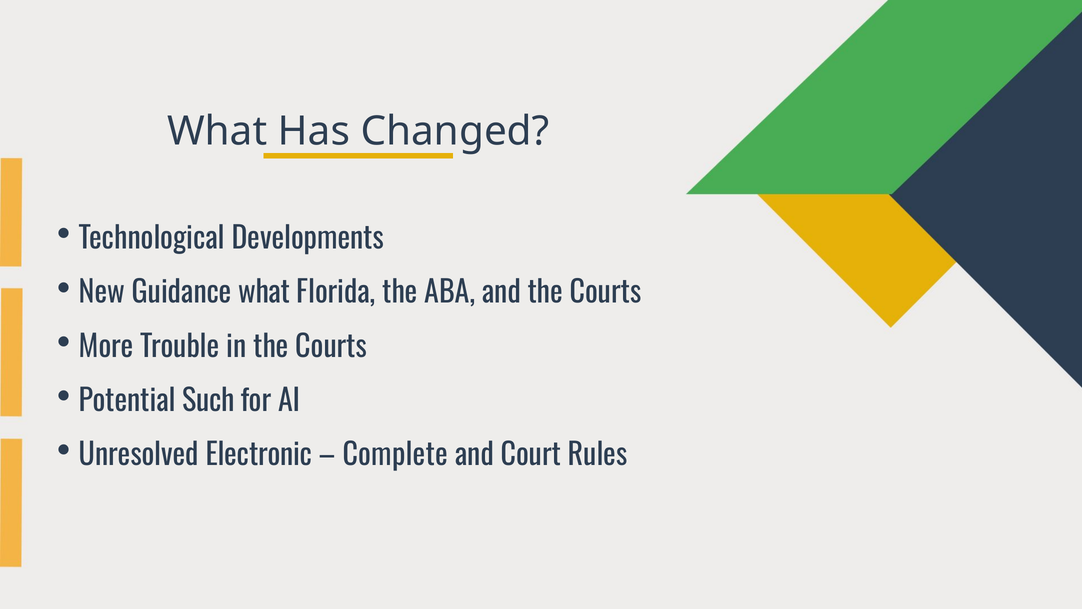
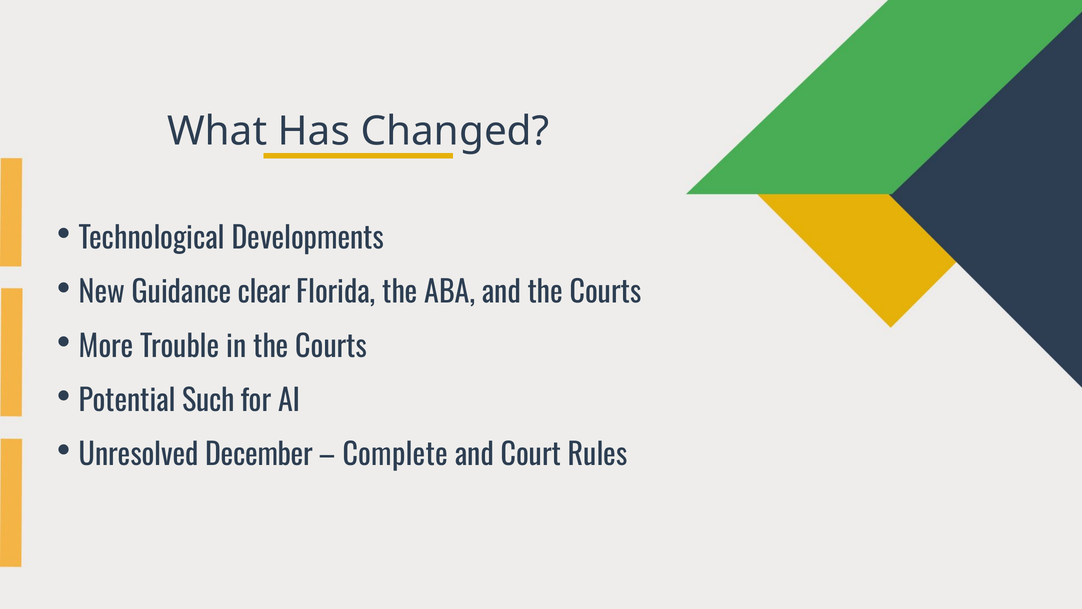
Guidance what: what -> clear
Electronic: Electronic -> December
